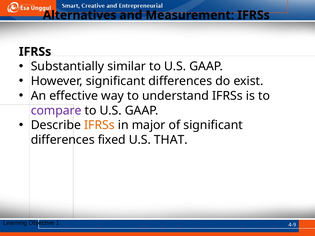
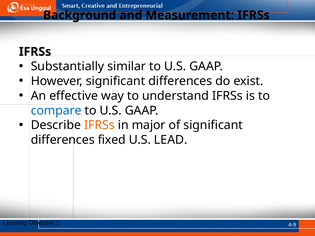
Alternatives: Alternatives -> Background
compare colour: purple -> blue
THAT: THAT -> LEAD
